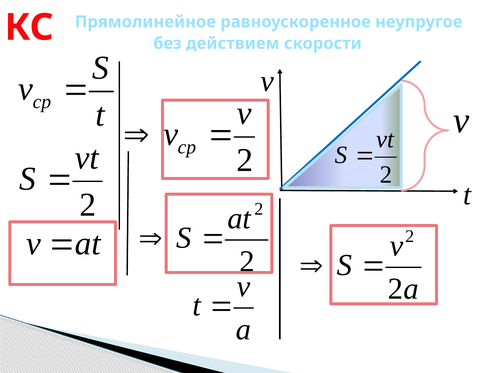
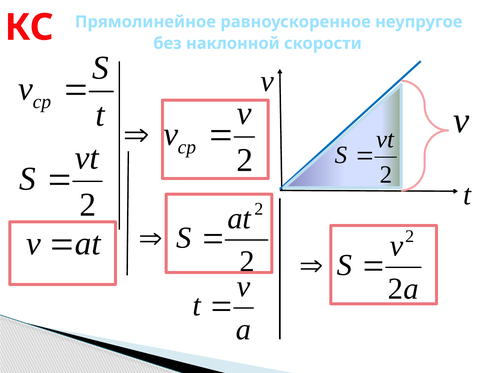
действием: действием -> наклонной
